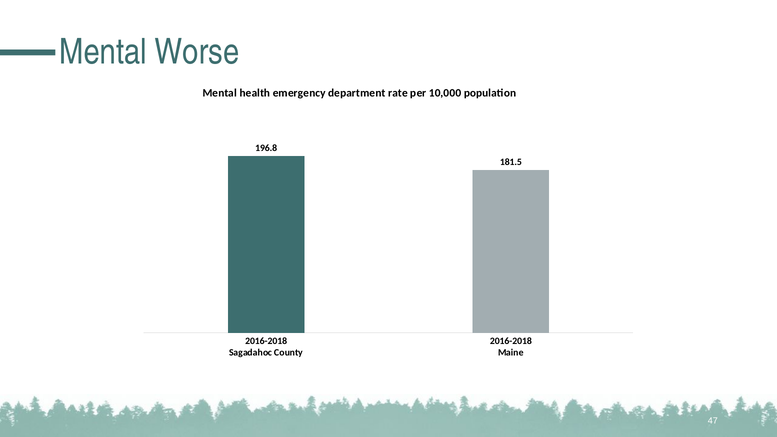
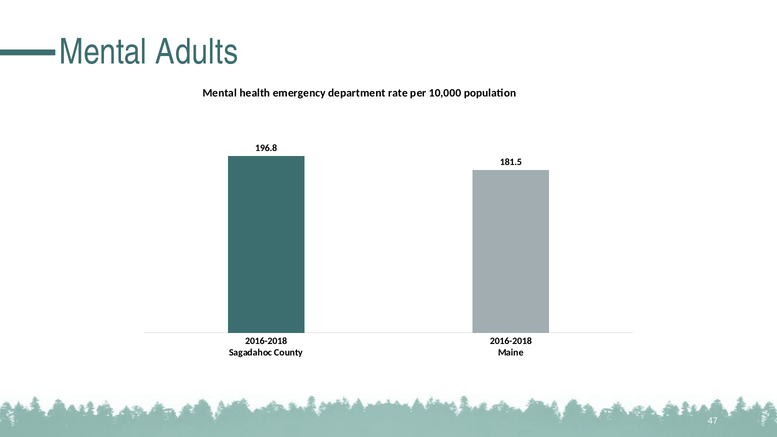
Worse: Worse -> Adults
